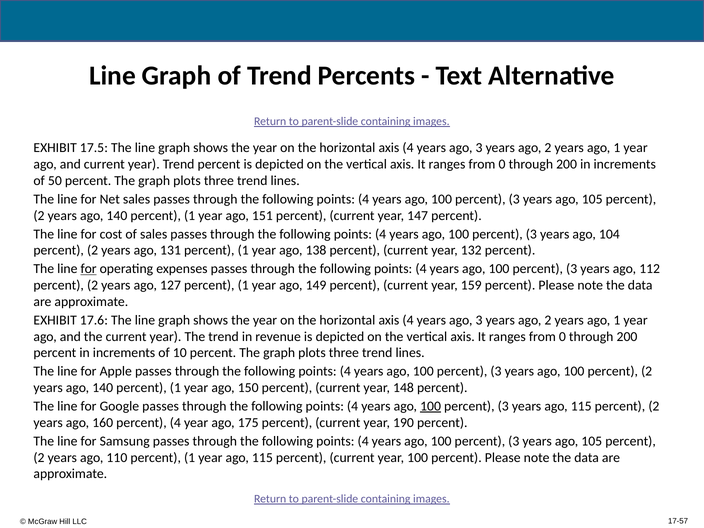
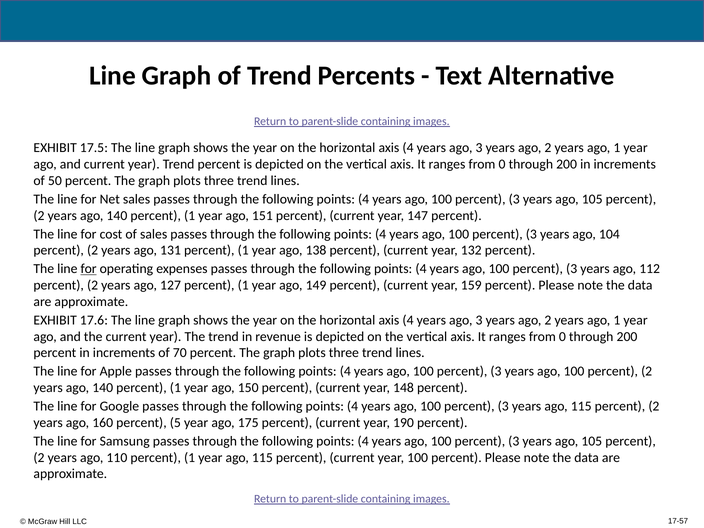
10: 10 -> 70
100 at (431, 406) underline: present -> none
percent 4: 4 -> 5
